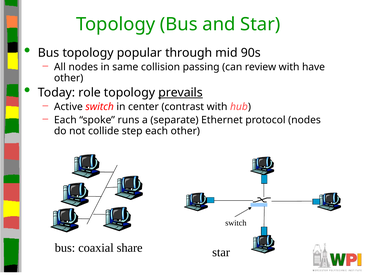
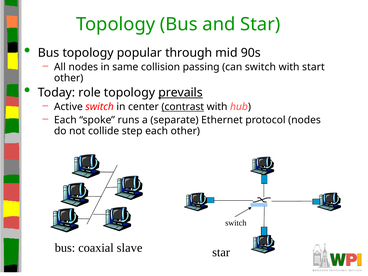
can review: review -> switch
have: have -> start
contrast underline: none -> present
share: share -> slave
